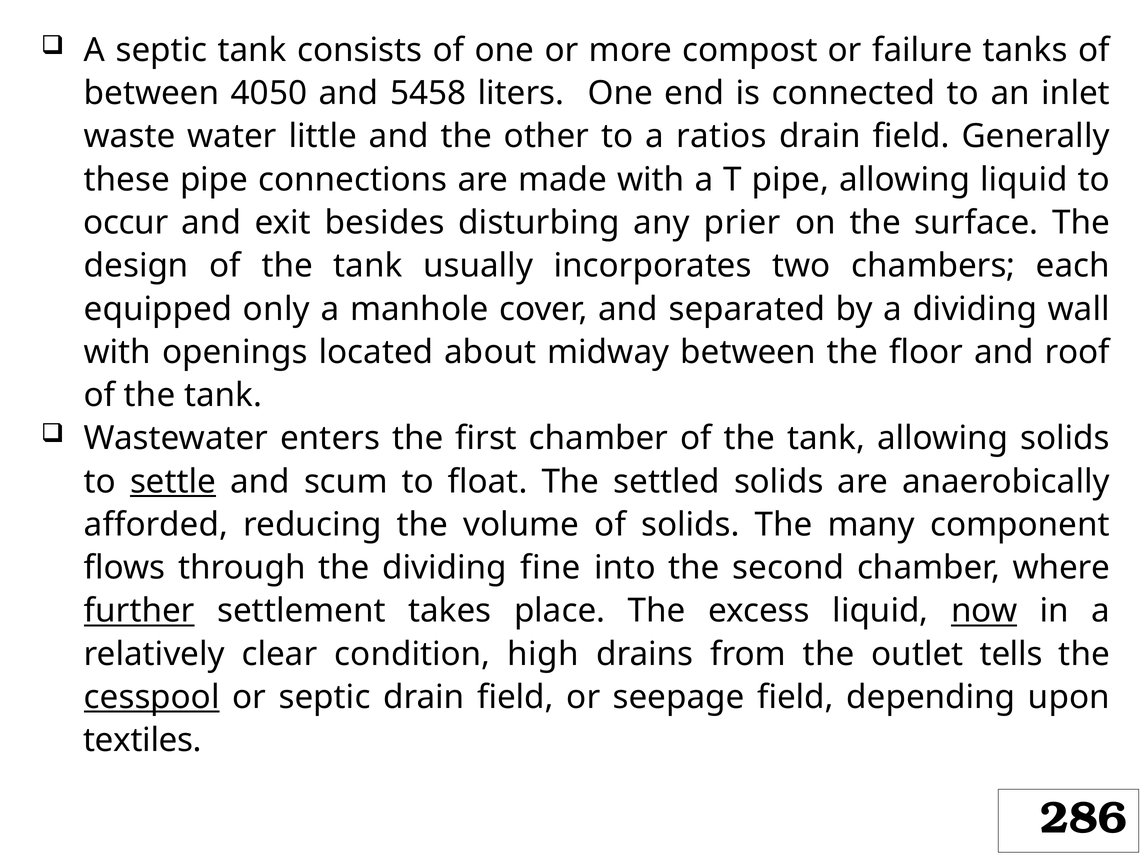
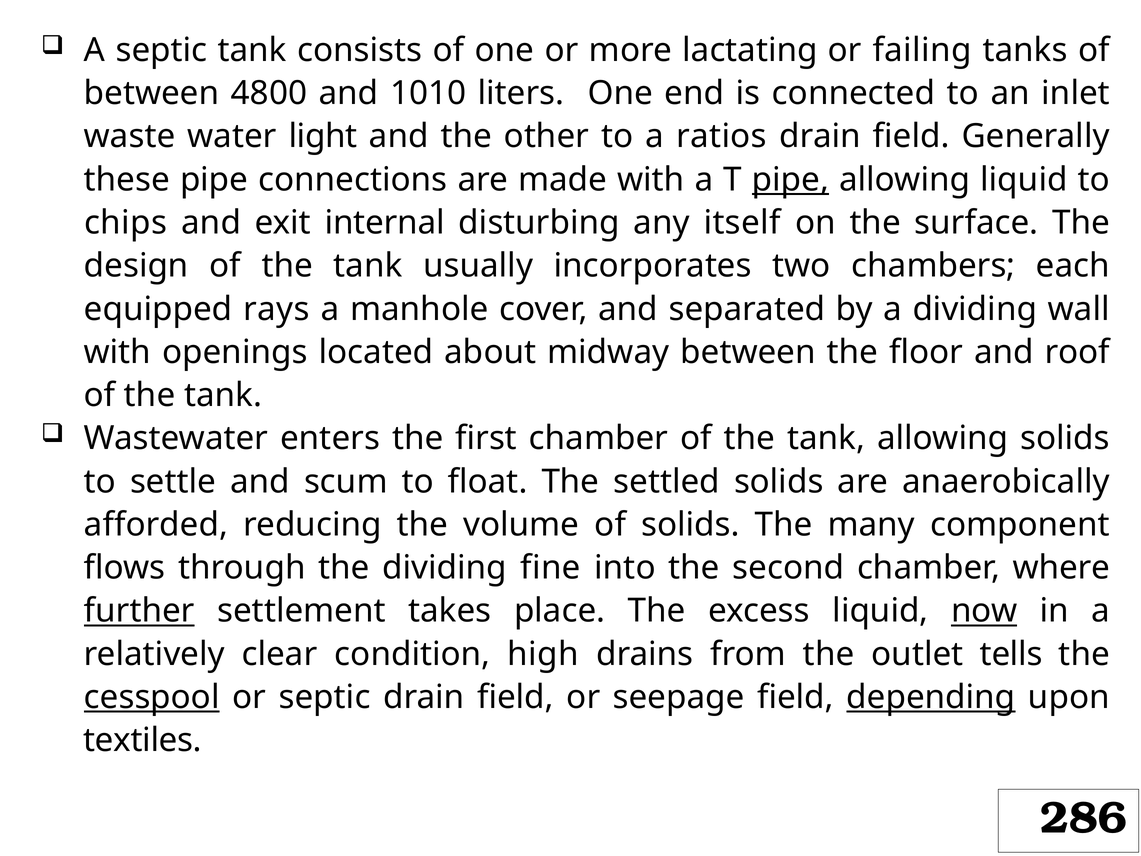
compost: compost -> lactating
failure: failure -> failing
4050: 4050 -> 4800
5458: 5458 -> 1010
little: little -> light
pipe at (790, 180) underline: none -> present
occur: occur -> chips
besides: besides -> internal
prier: prier -> itself
only: only -> rays
settle underline: present -> none
depending underline: none -> present
